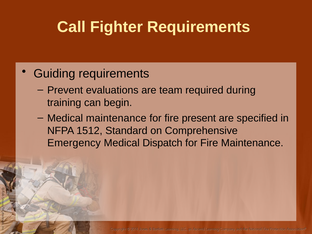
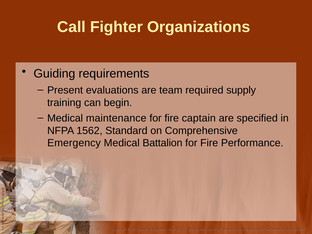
Fighter Requirements: Requirements -> Organizations
Prevent: Prevent -> Present
during: during -> supply
present: present -> captain
1512: 1512 -> 1562
Dispatch: Dispatch -> Battalion
Fire Maintenance: Maintenance -> Performance
